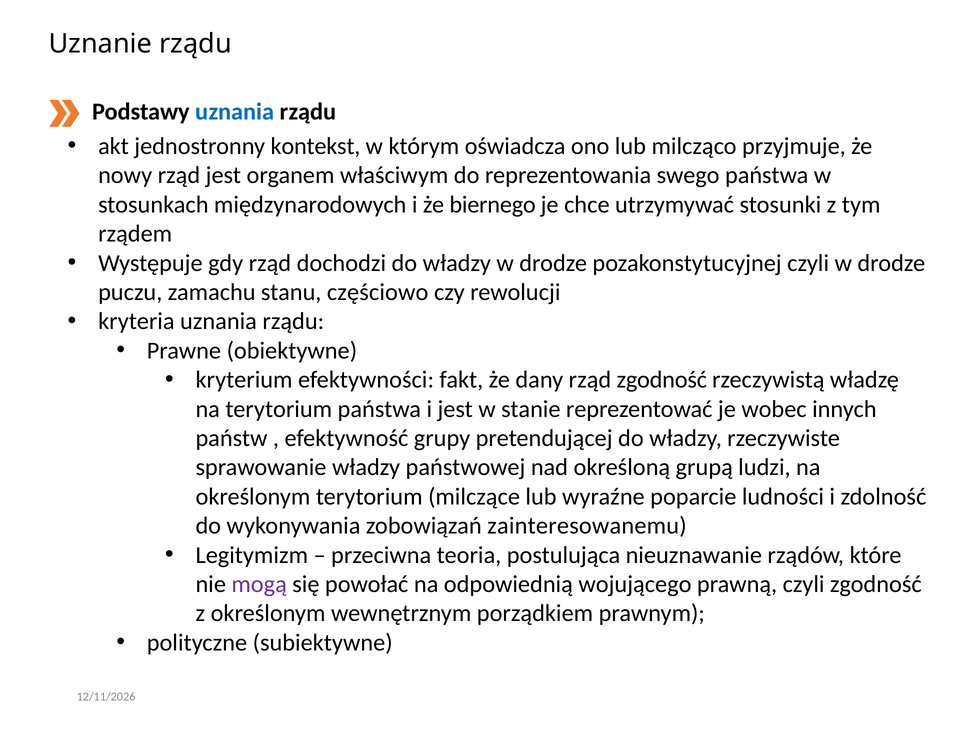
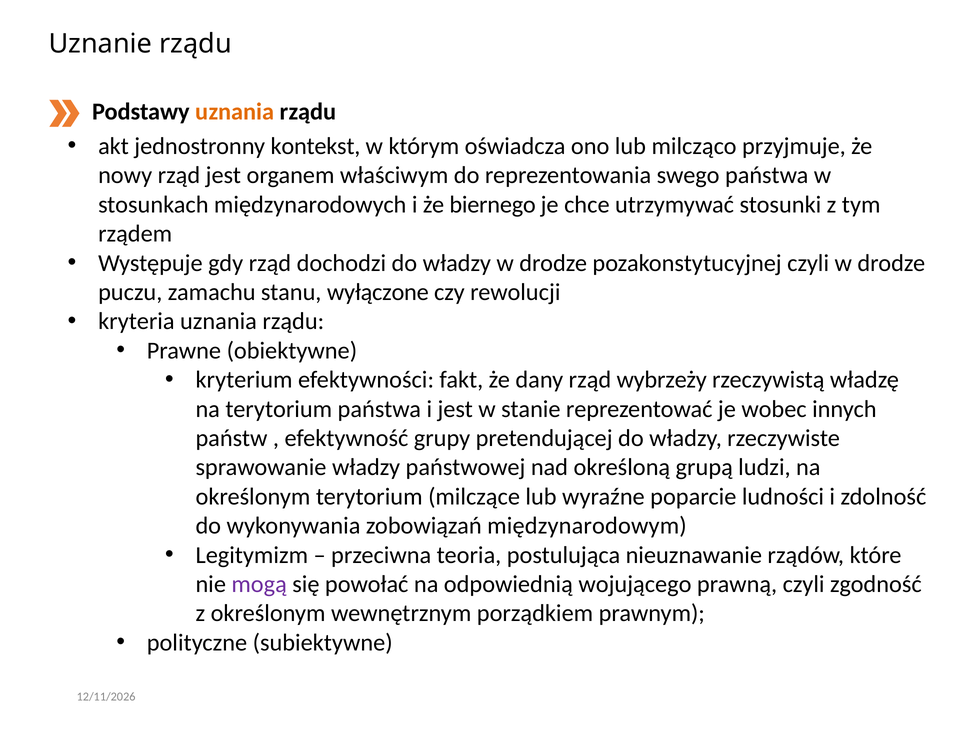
uznania at (235, 112) colour: blue -> orange
częściowo: częściowo -> wyłączone
rząd zgodność: zgodność -> wybrzeży
zainteresowanemu: zainteresowanemu -> międzynarodowym
